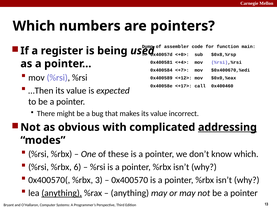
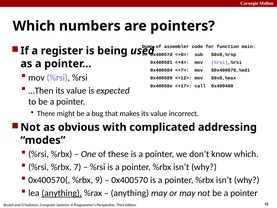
addressing underline: present -> none
6: 6 -> 7
3: 3 -> 9
